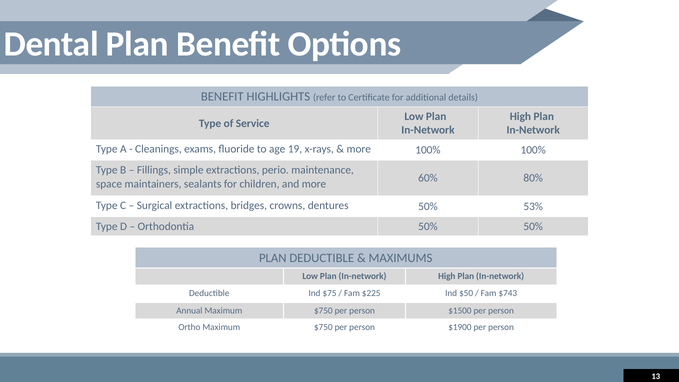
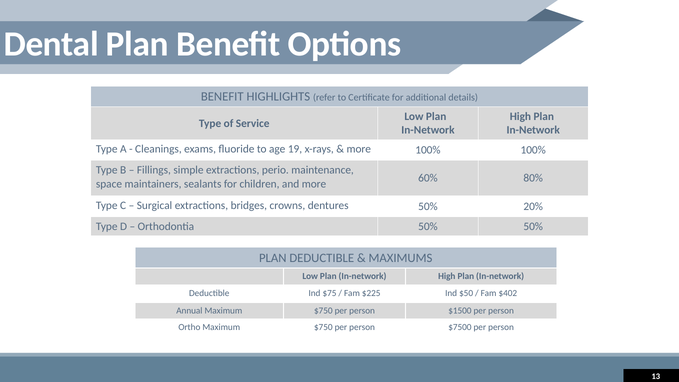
53%: 53% -> 20%
$743: $743 -> $402
$1900: $1900 -> $7500
